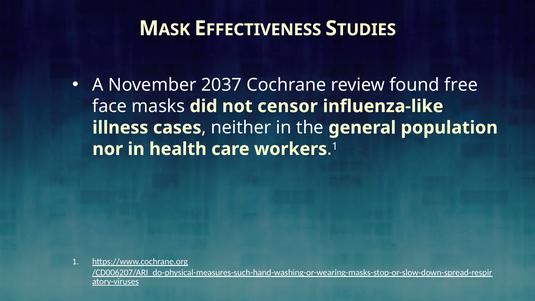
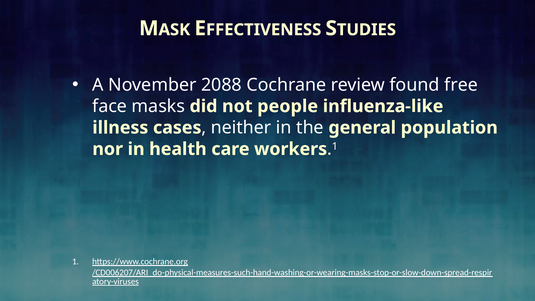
2037: 2037 -> 2088
censor: censor -> people
